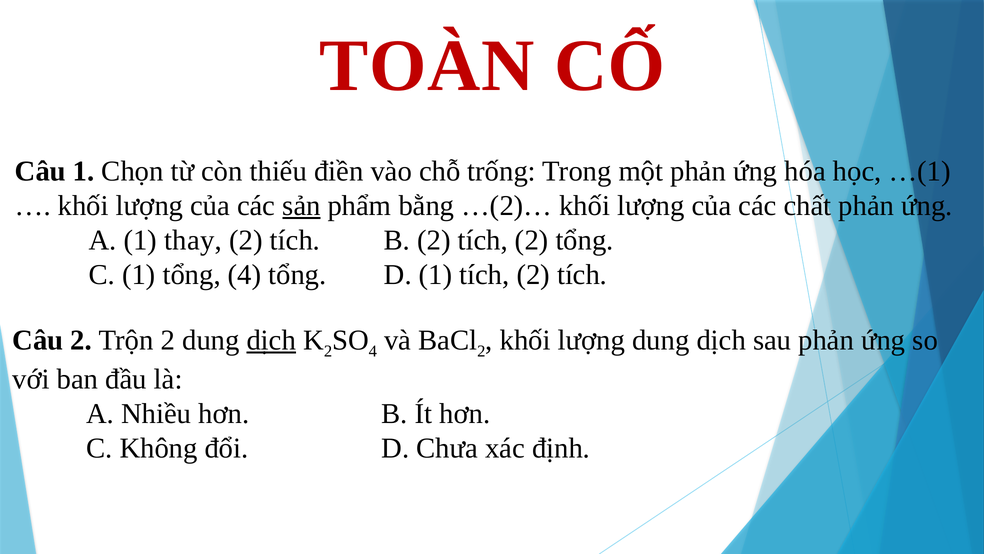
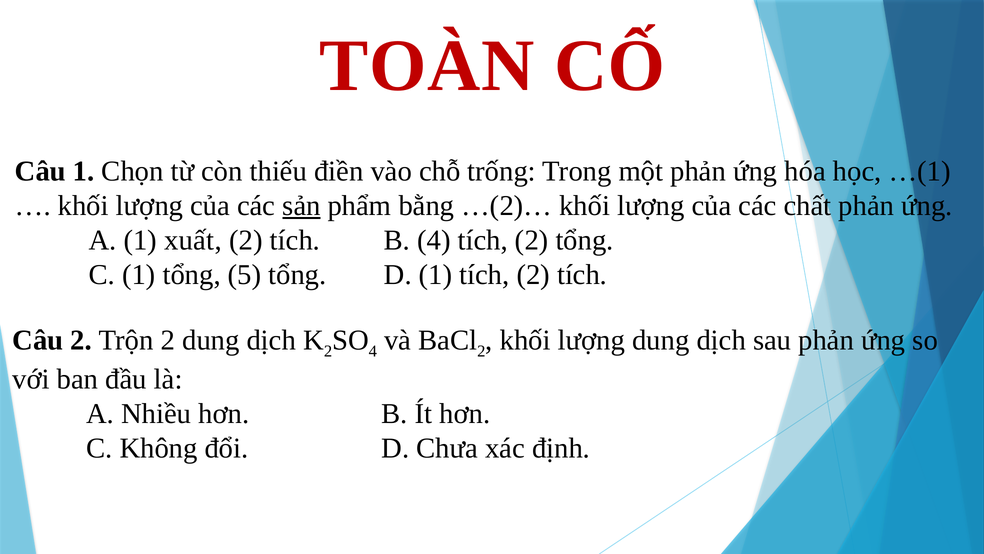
thay: thay -> xuất
B 2: 2 -> 4
tổng 4: 4 -> 5
dịch at (271, 340) underline: present -> none
